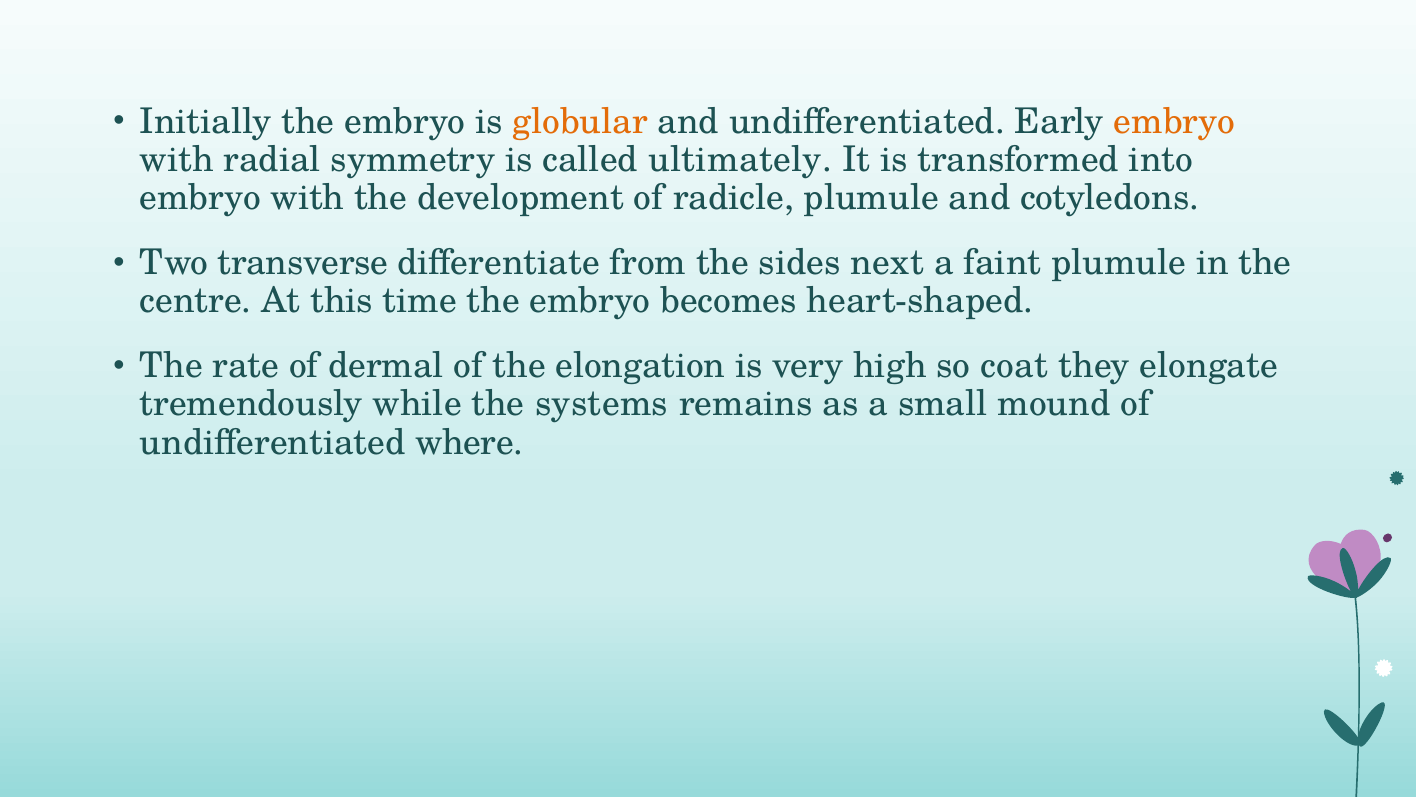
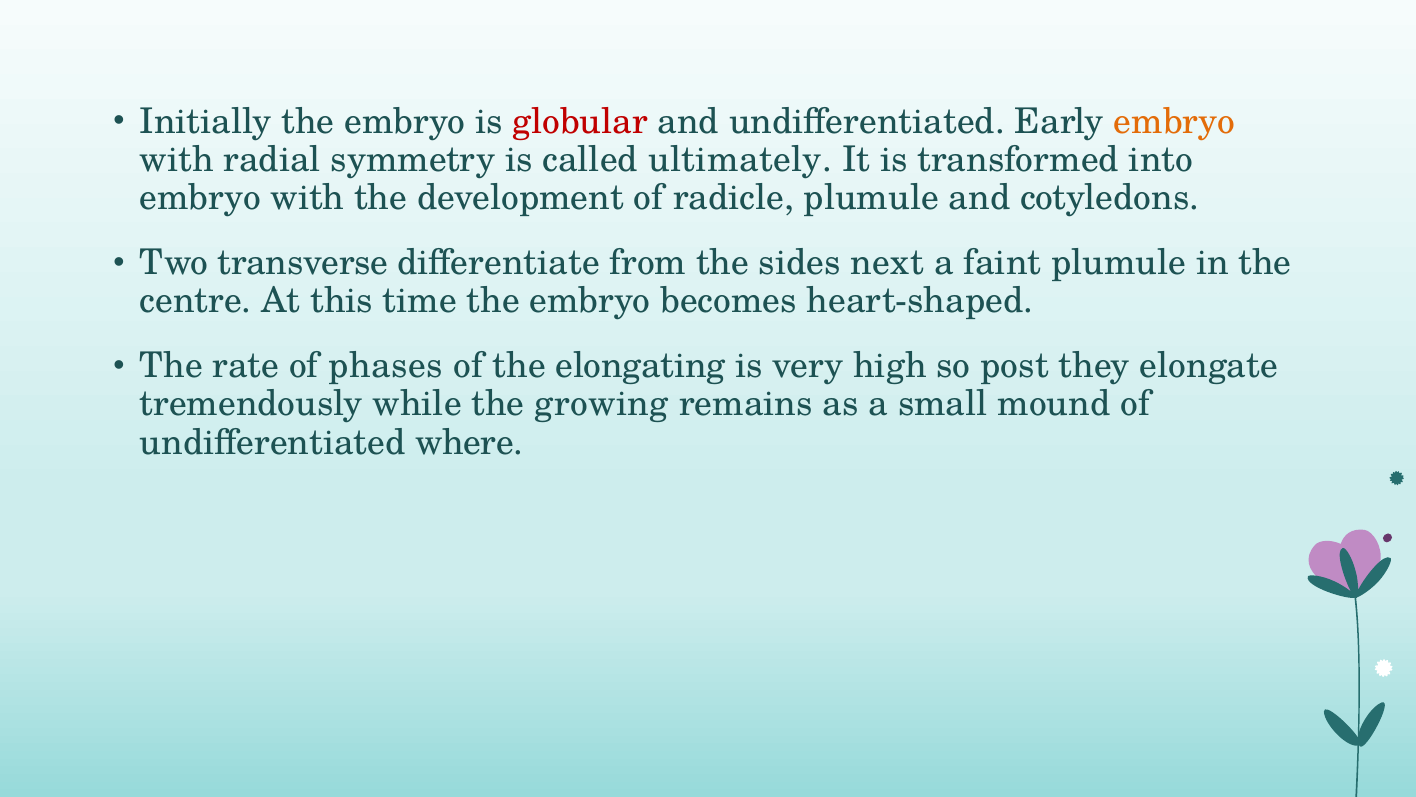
globular colour: orange -> red
dermal: dermal -> phases
elongation: elongation -> elongating
coat: coat -> post
systems: systems -> growing
